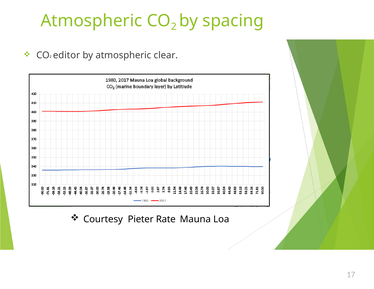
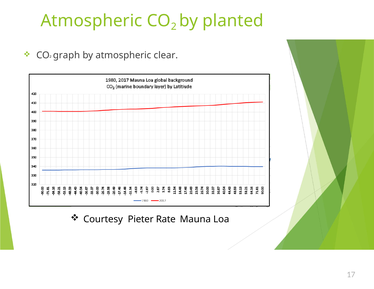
spacing: spacing -> planted
editor: editor -> graph
